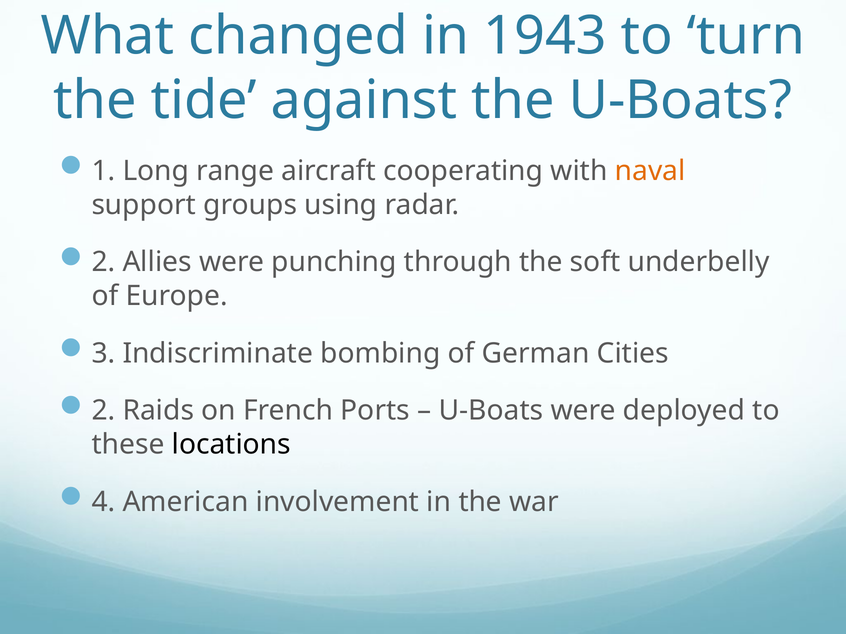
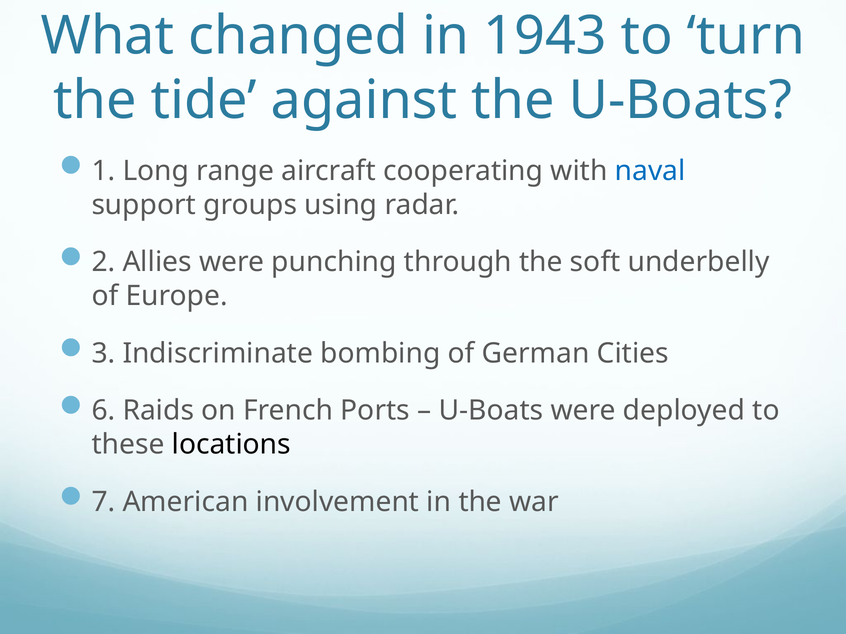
naval colour: orange -> blue
2 at (103, 411): 2 -> 6
4: 4 -> 7
